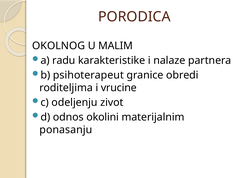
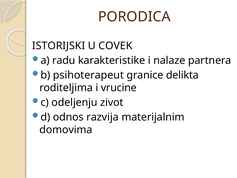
OKOLNOG: OKOLNOG -> ISTORIJSKI
MALIM: MALIM -> COVEK
obredi: obredi -> delikta
okolini: okolini -> razvija
ponasanju: ponasanju -> domovima
